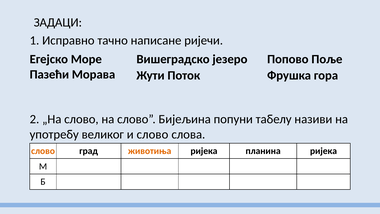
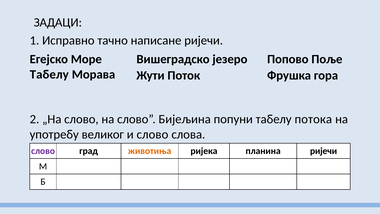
Пазећи at (49, 74): Пазећи -> Табелу
називи: називи -> потока
слово at (43, 151) colour: orange -> purple
планина ријека: ријека -> ријечи
